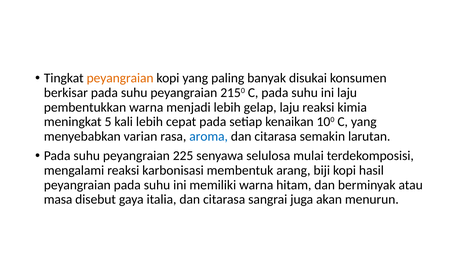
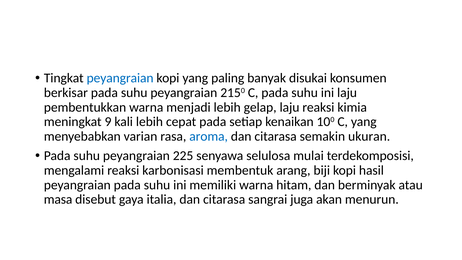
peyangraian at (120, 78) colour: orange -> blue
5: 5 -> 9
larutan: larutan -> ukuran
